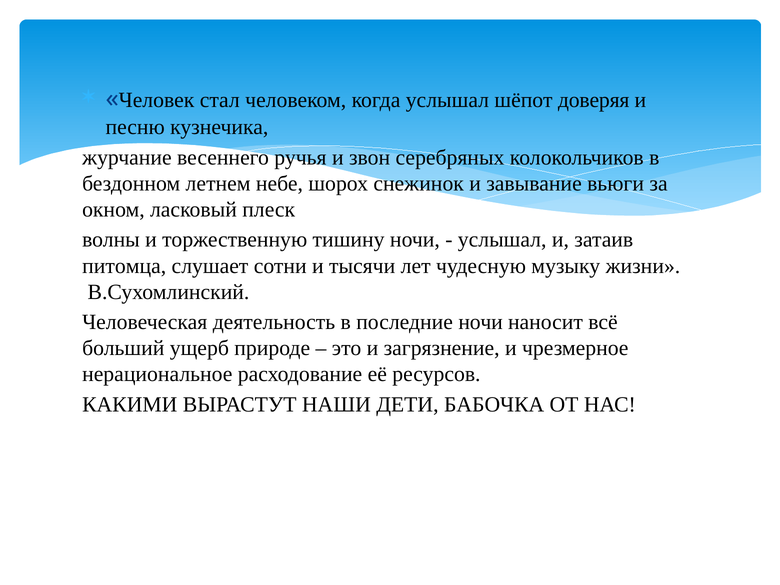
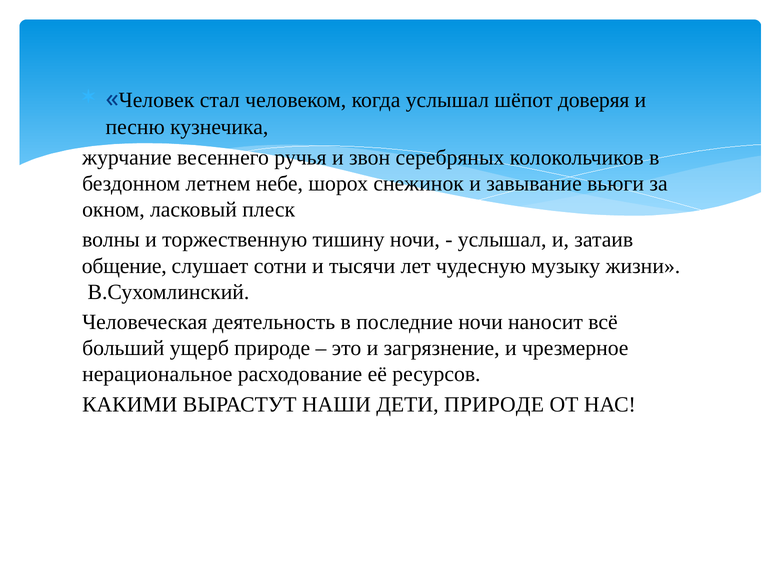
питомца: питомца -> общение
ДЕТИ БАБОЧКА: БАБОЧКА -> ПРИРОДЕ
